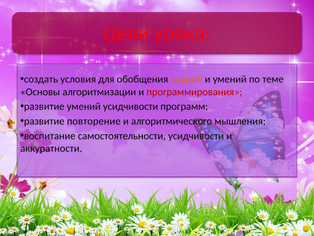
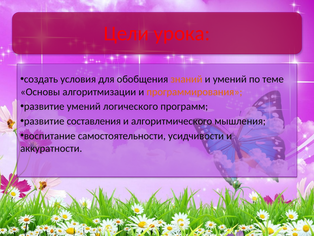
программирования colour: red -> orange
умений усидчивости: усидчивости -> логического
повторение: повторение -> составления
